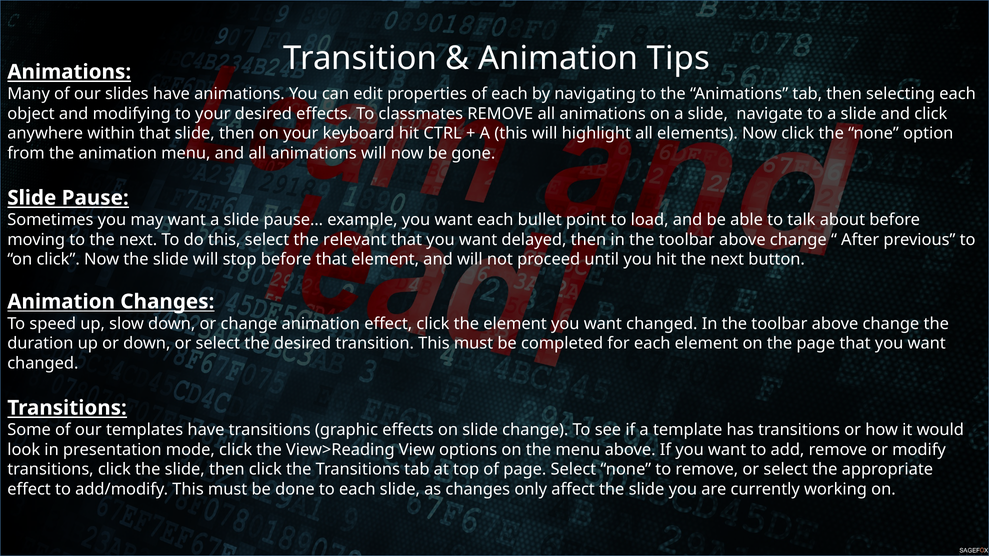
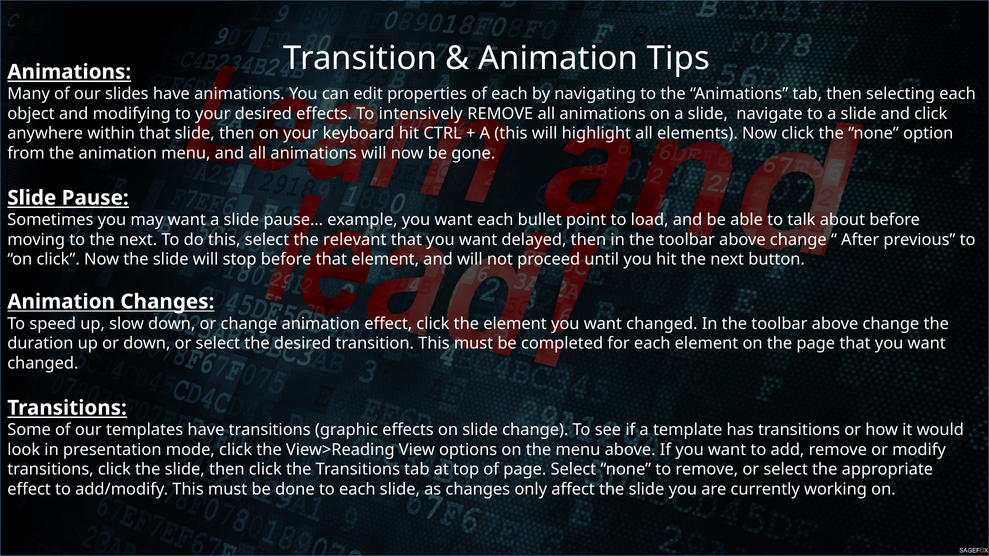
classmates: classmates -> intensively
